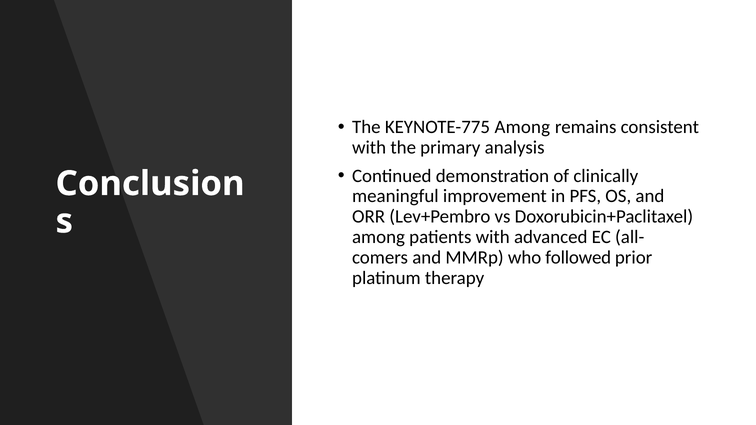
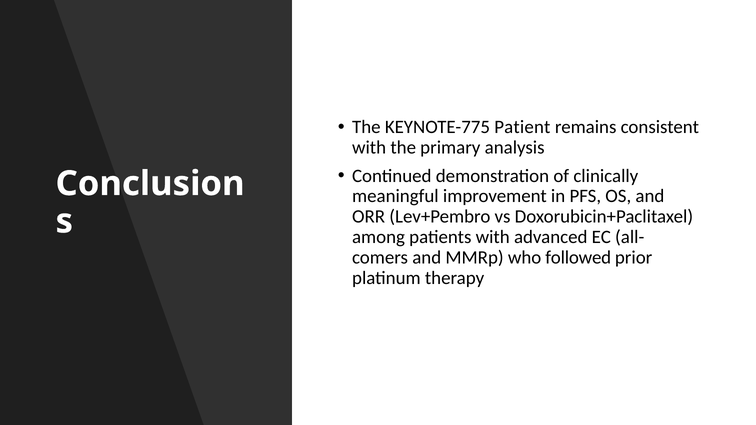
KEYNOTE-775 Among: Among -> Patient
